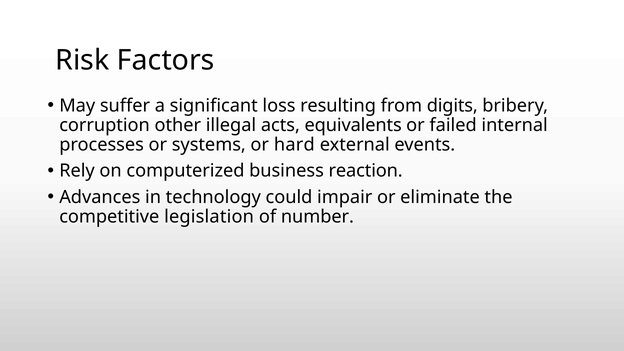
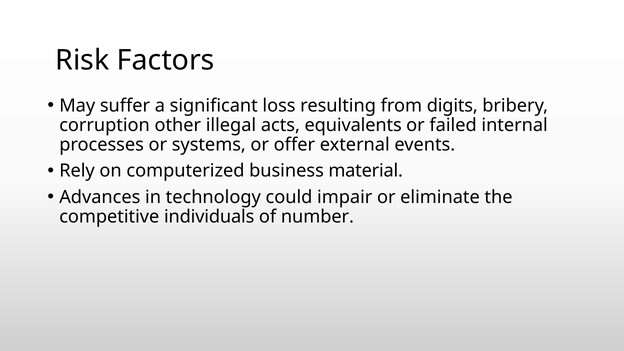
hard: hard -> offer
reaction: reaction -> material
legislation: legislation -> individuals
